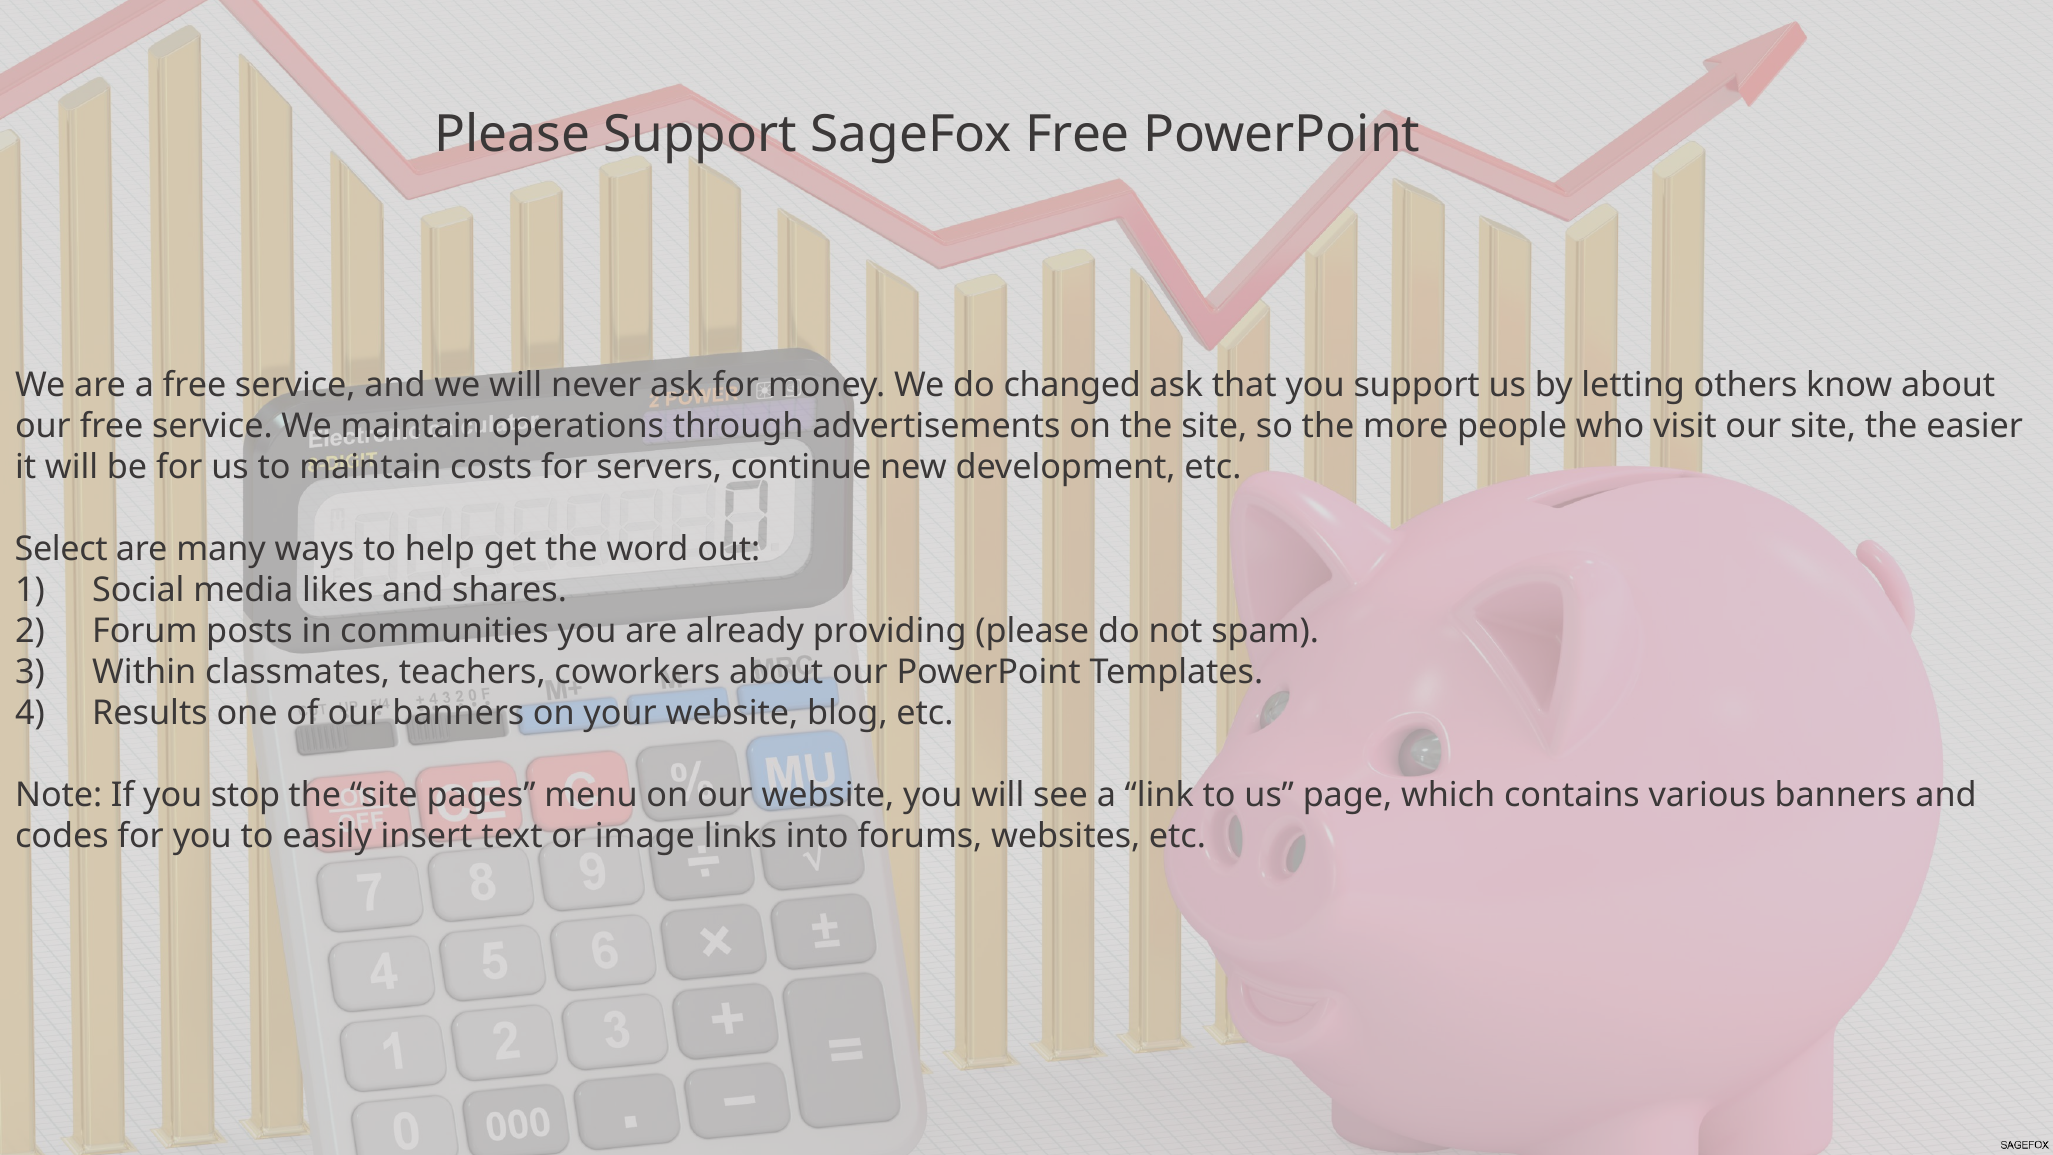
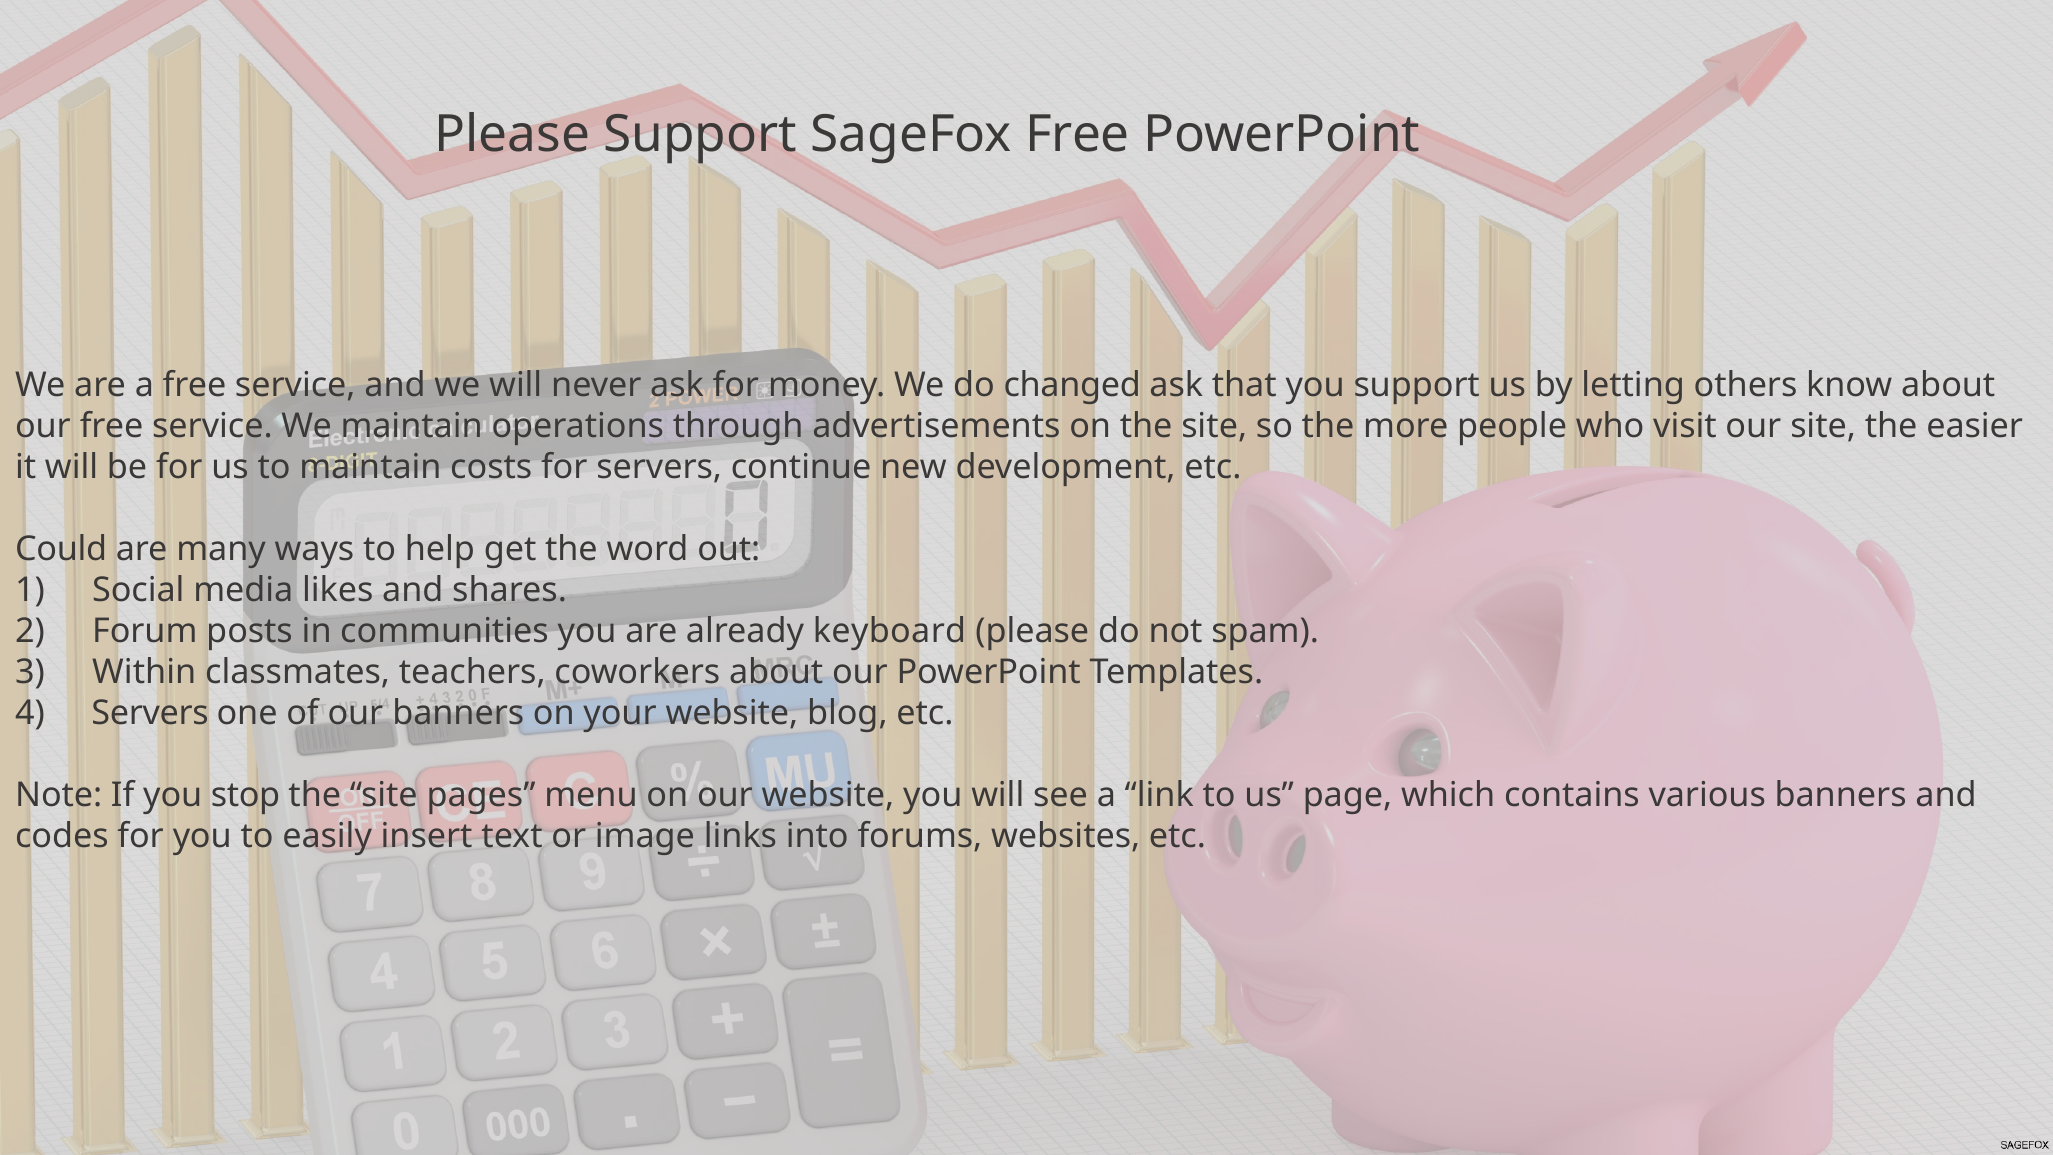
Select: Select -> Could
providing: providing -> keyboard
Results at (150, 713): Results -> Servers
